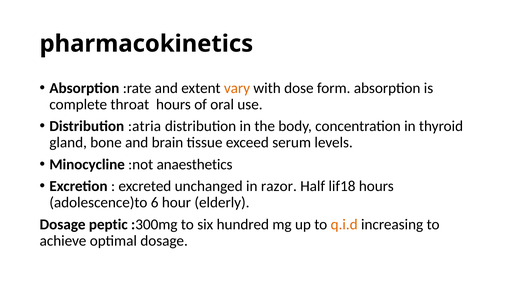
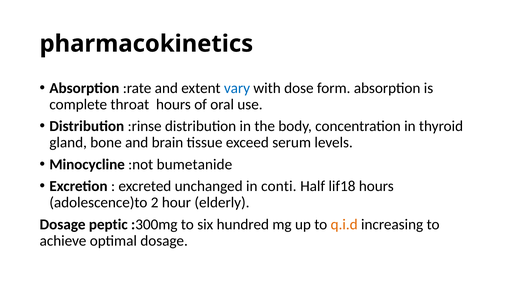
vary colour: orange -> blue
:atria: :atria -> :rinse
anaesthetics: anaesthetics -> bumetanide
razor: razor -> conti
6: 6 -> 2
